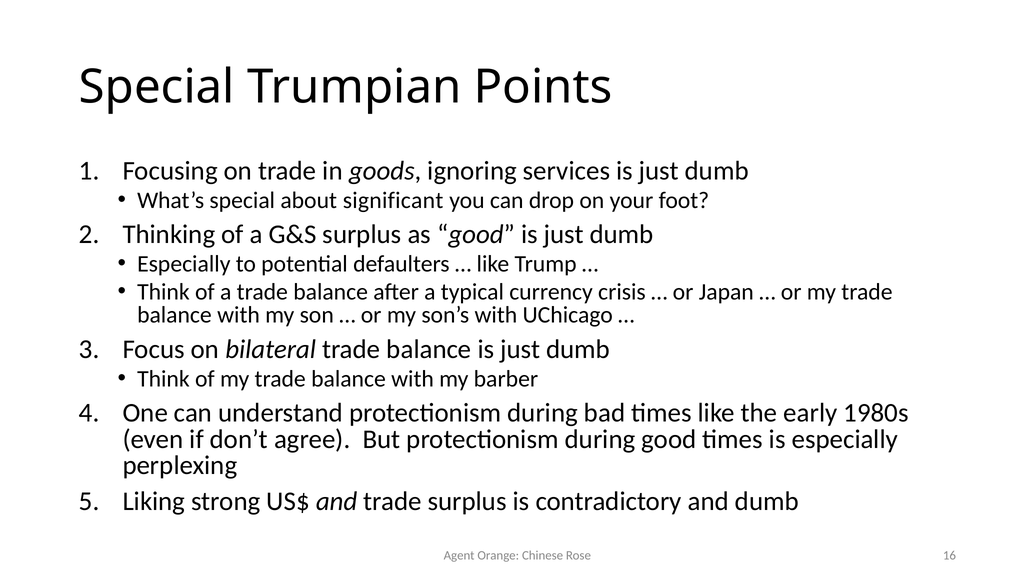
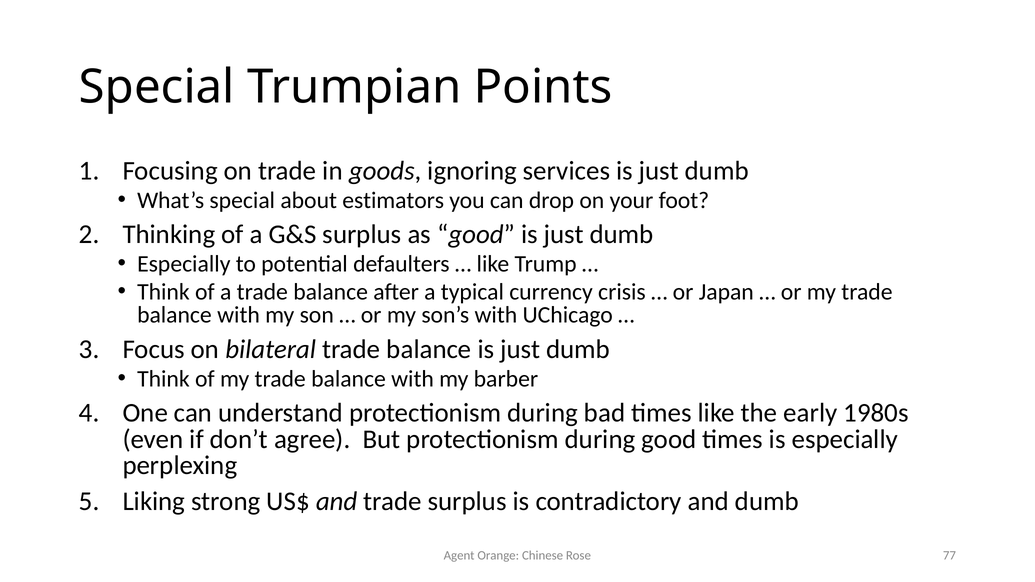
significant: significant -> estimators
16: 16 -> 77
